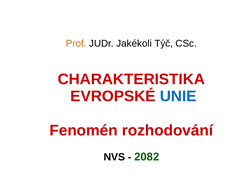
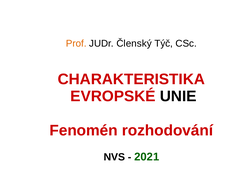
Jakékoli: Jakékoli -> Členský
UNIE colour: blue -> black
2082: 2082 -> 2021
